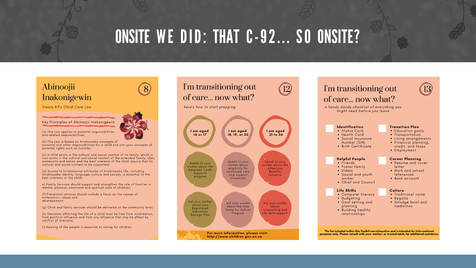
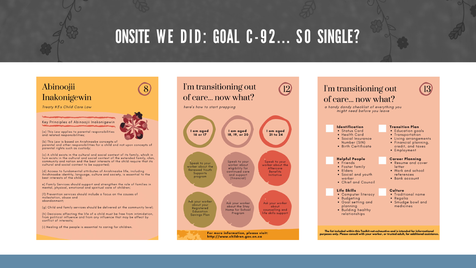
THAT: THAT -> GOAL
SO ONSITE: ONSITE -> SINGLE
